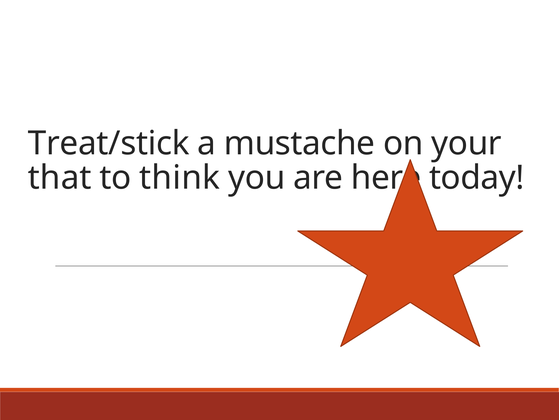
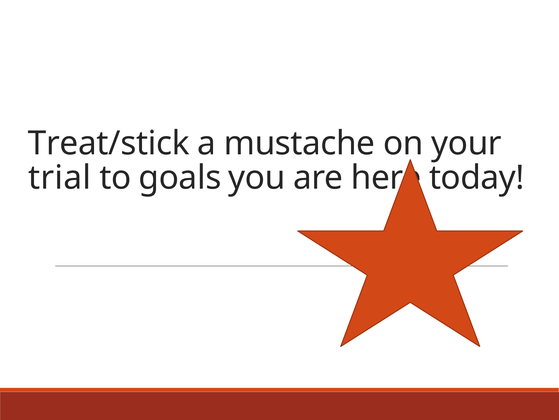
that: that -> trial
think: think -> goals
